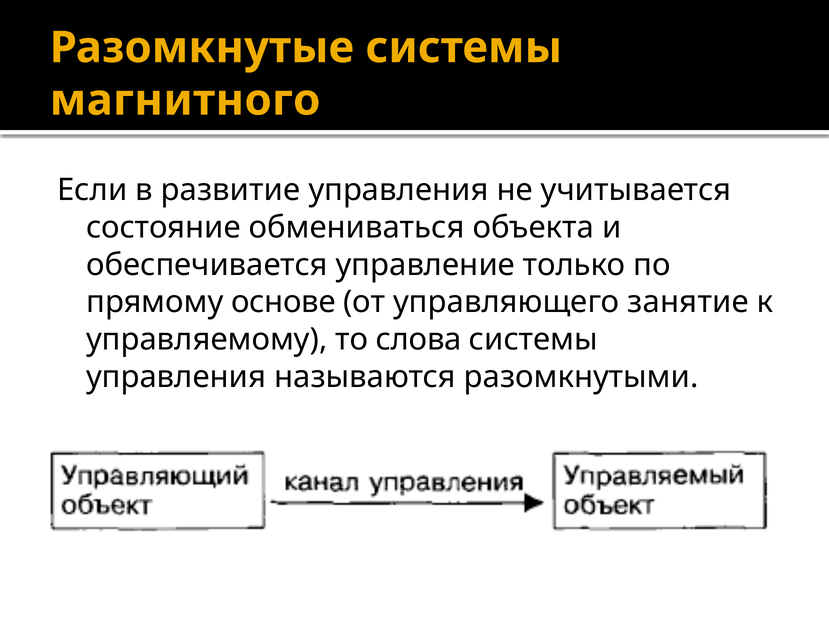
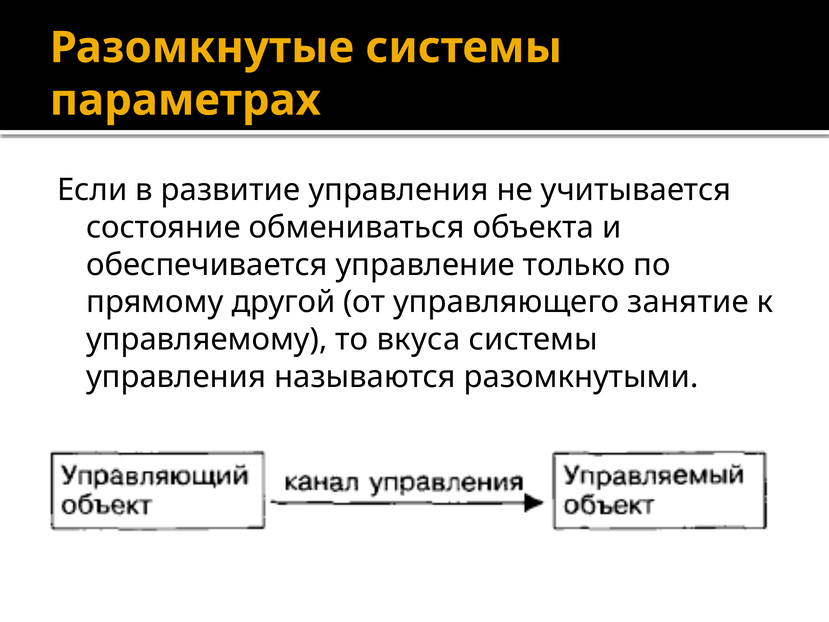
магнитного: магнитного -> параметрах
основе: основе -> другой
слова: слова -> вкуса
